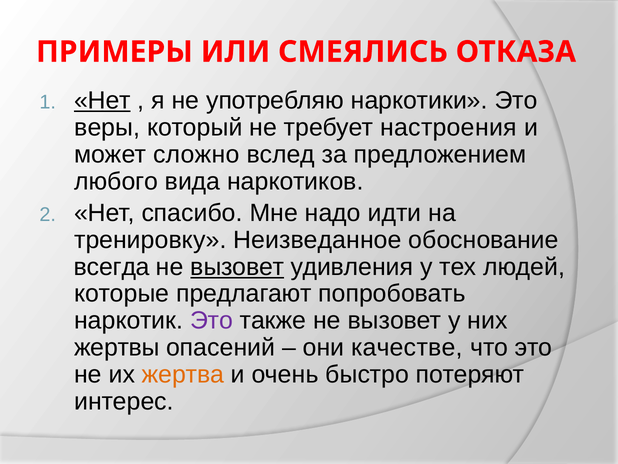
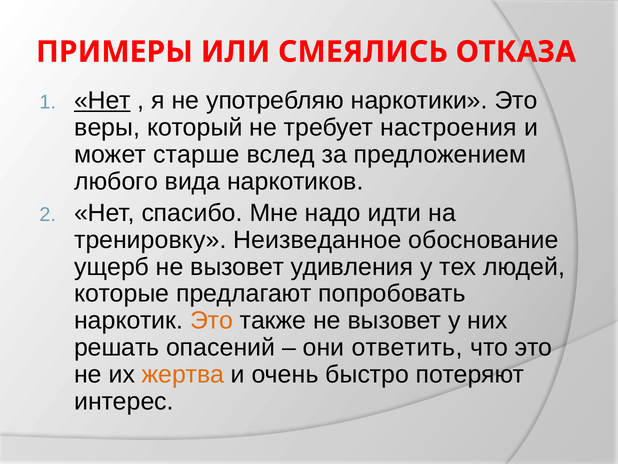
сложно: сложно -> старше
всегда: всегда -> ущерб
вызовет at (237, 267) underline: present -> none
Это at (212, 320) colour: purple -> orange
жертвы: жертвы -> решать
качестве: качестве -> ответить
